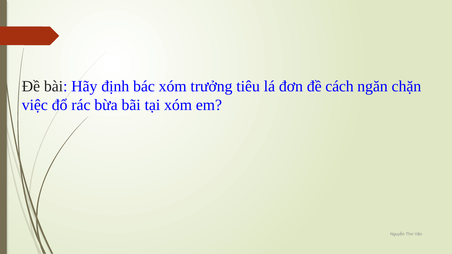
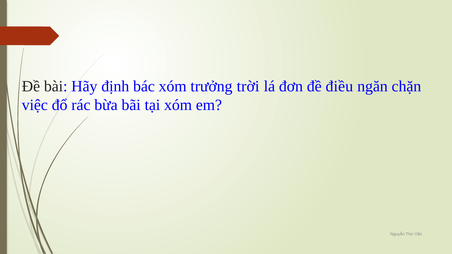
tiêu: tiêu -> trời
cách: cách -> điều
